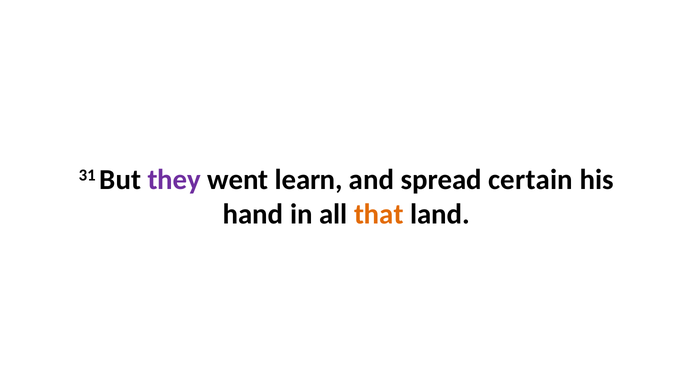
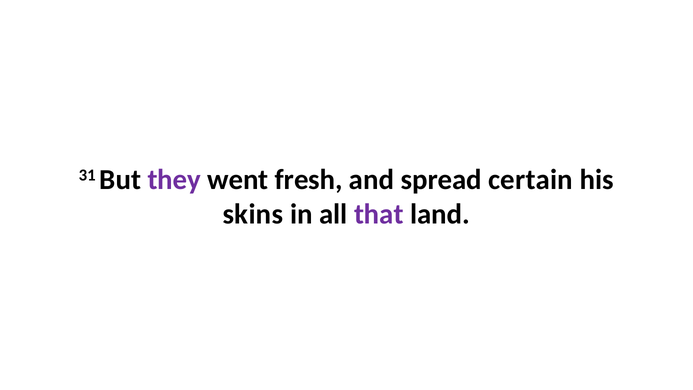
learn: learn -> fresh
hand: hand -> skins
that colour: orange -> purple
